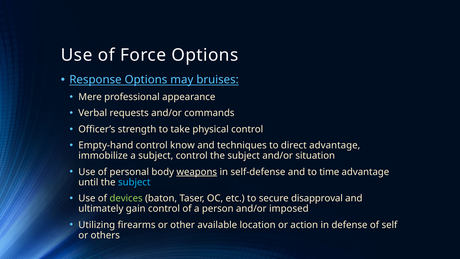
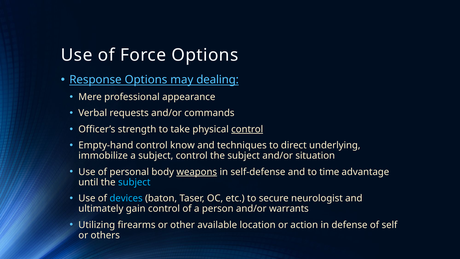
bruises: bruises -> dealing
control at (247, 129) underline: none -> present
direct advantage: advantage -> underlying
devices colour: light green -> light blue
disapproval: disapproval -> neurologist
imposed: imposed -> warrants
